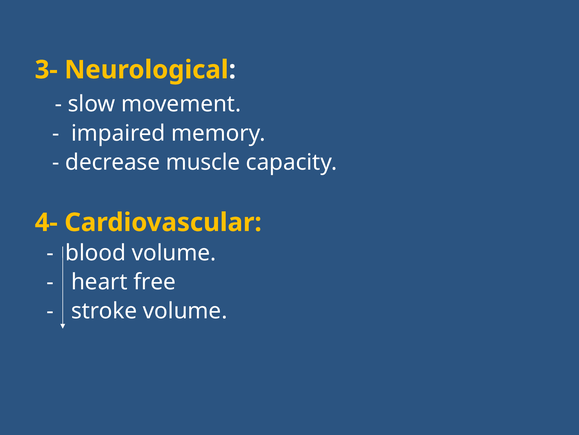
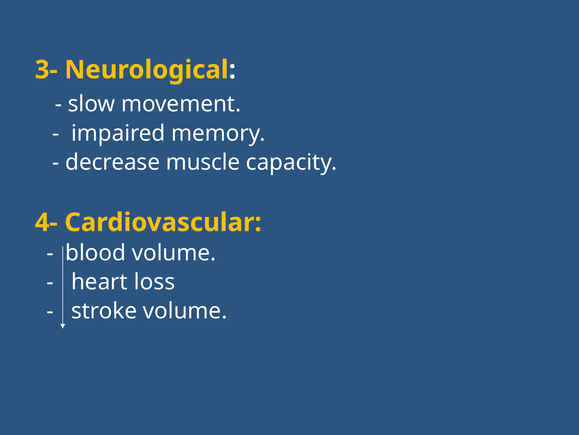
free: free -> loss
